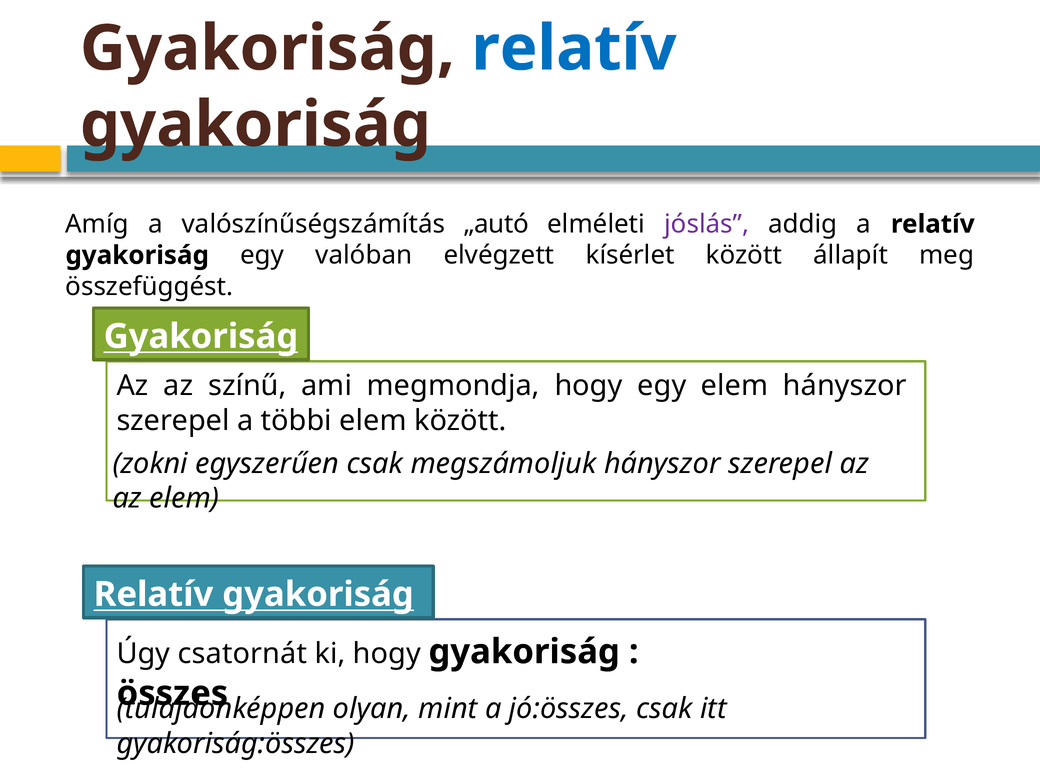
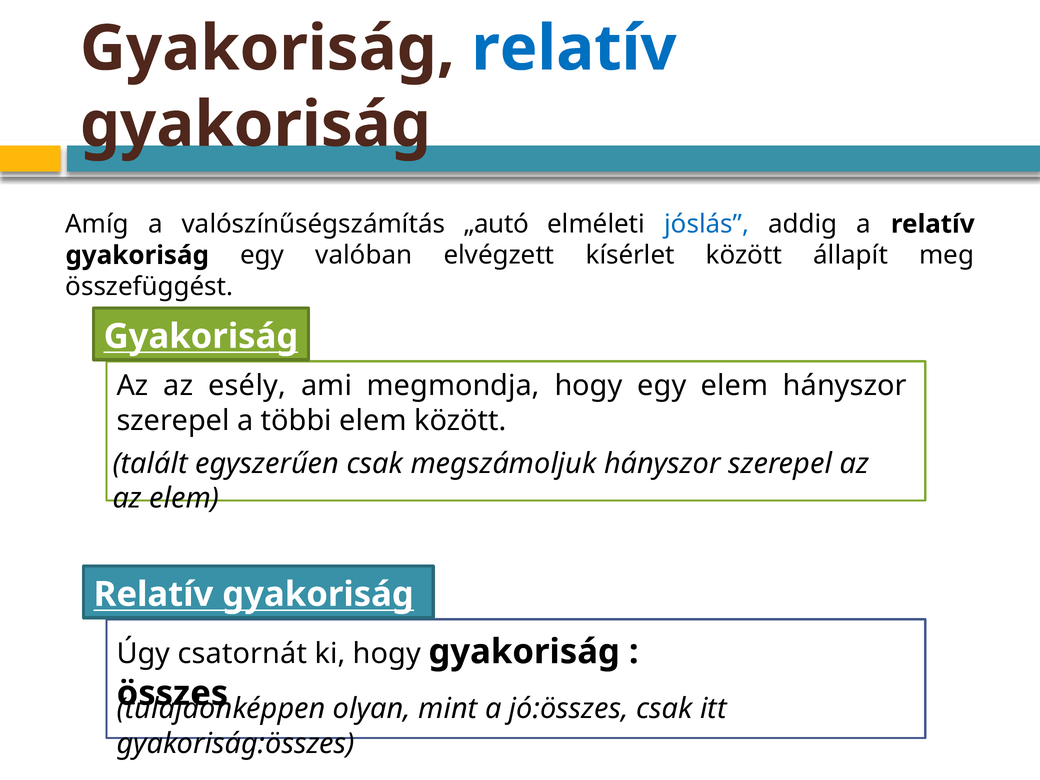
jóslás colour: purple -> blue
színű: színű -> esély
zokni: zokni -> talált
